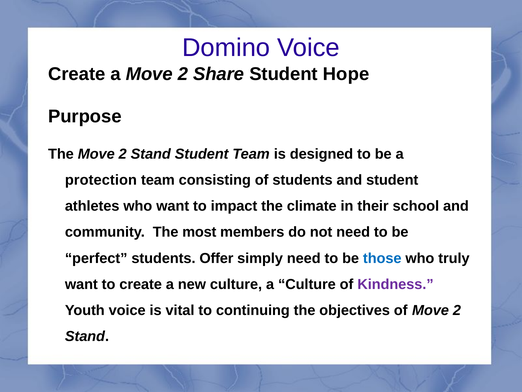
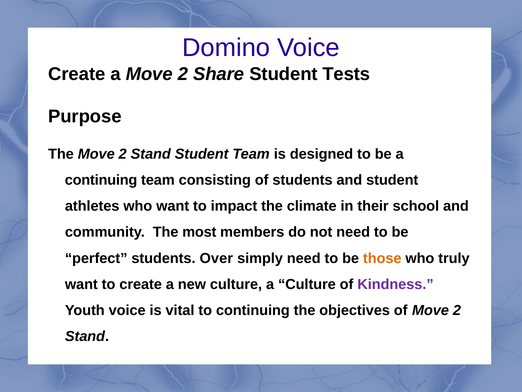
Hope: Hope -> Tests
protection at (101, 180): protection -> continuing
Offer: Offer -> Over
those colour: blue -> orange
